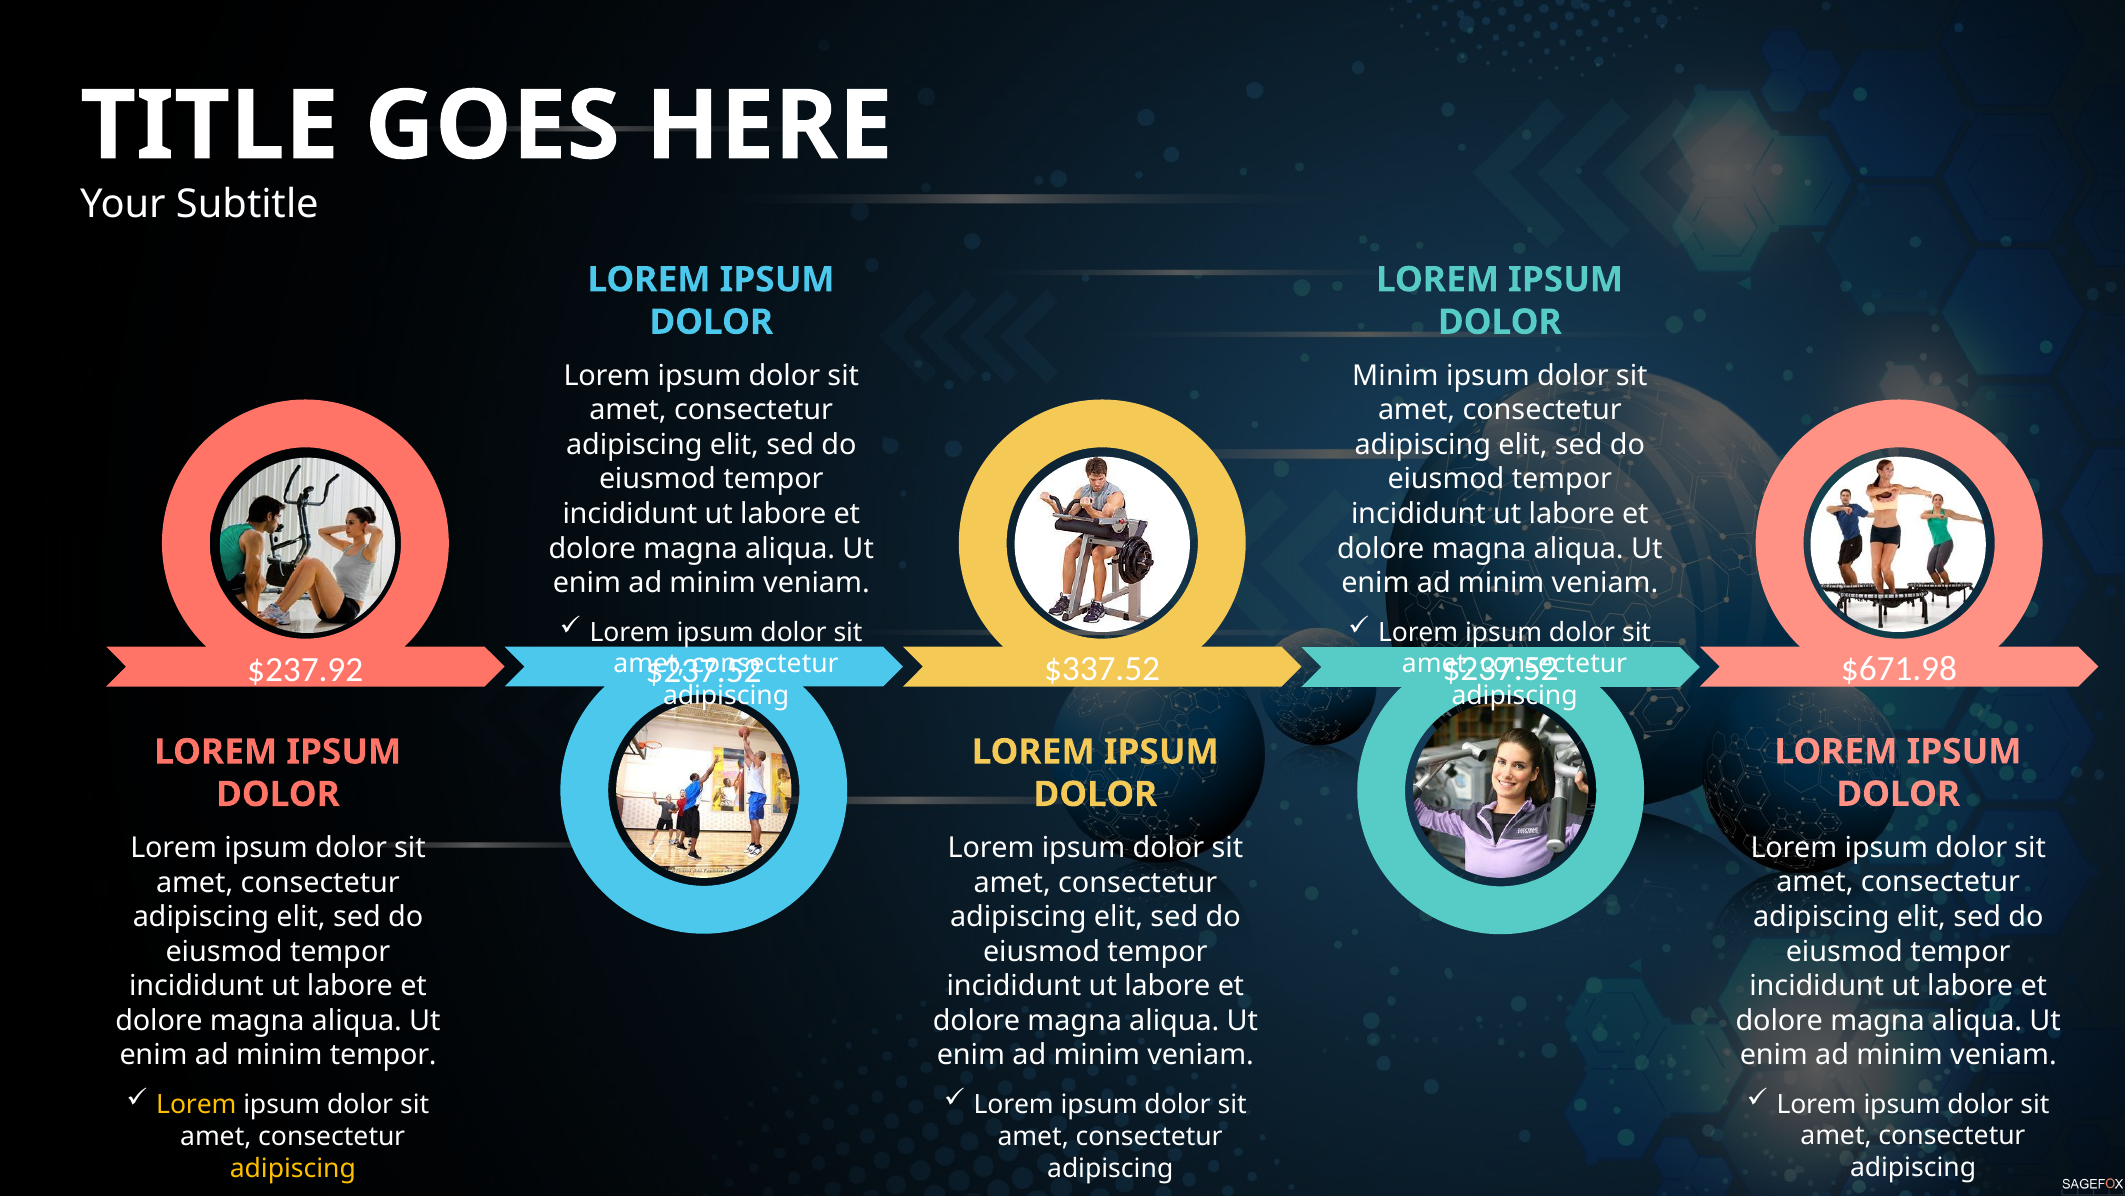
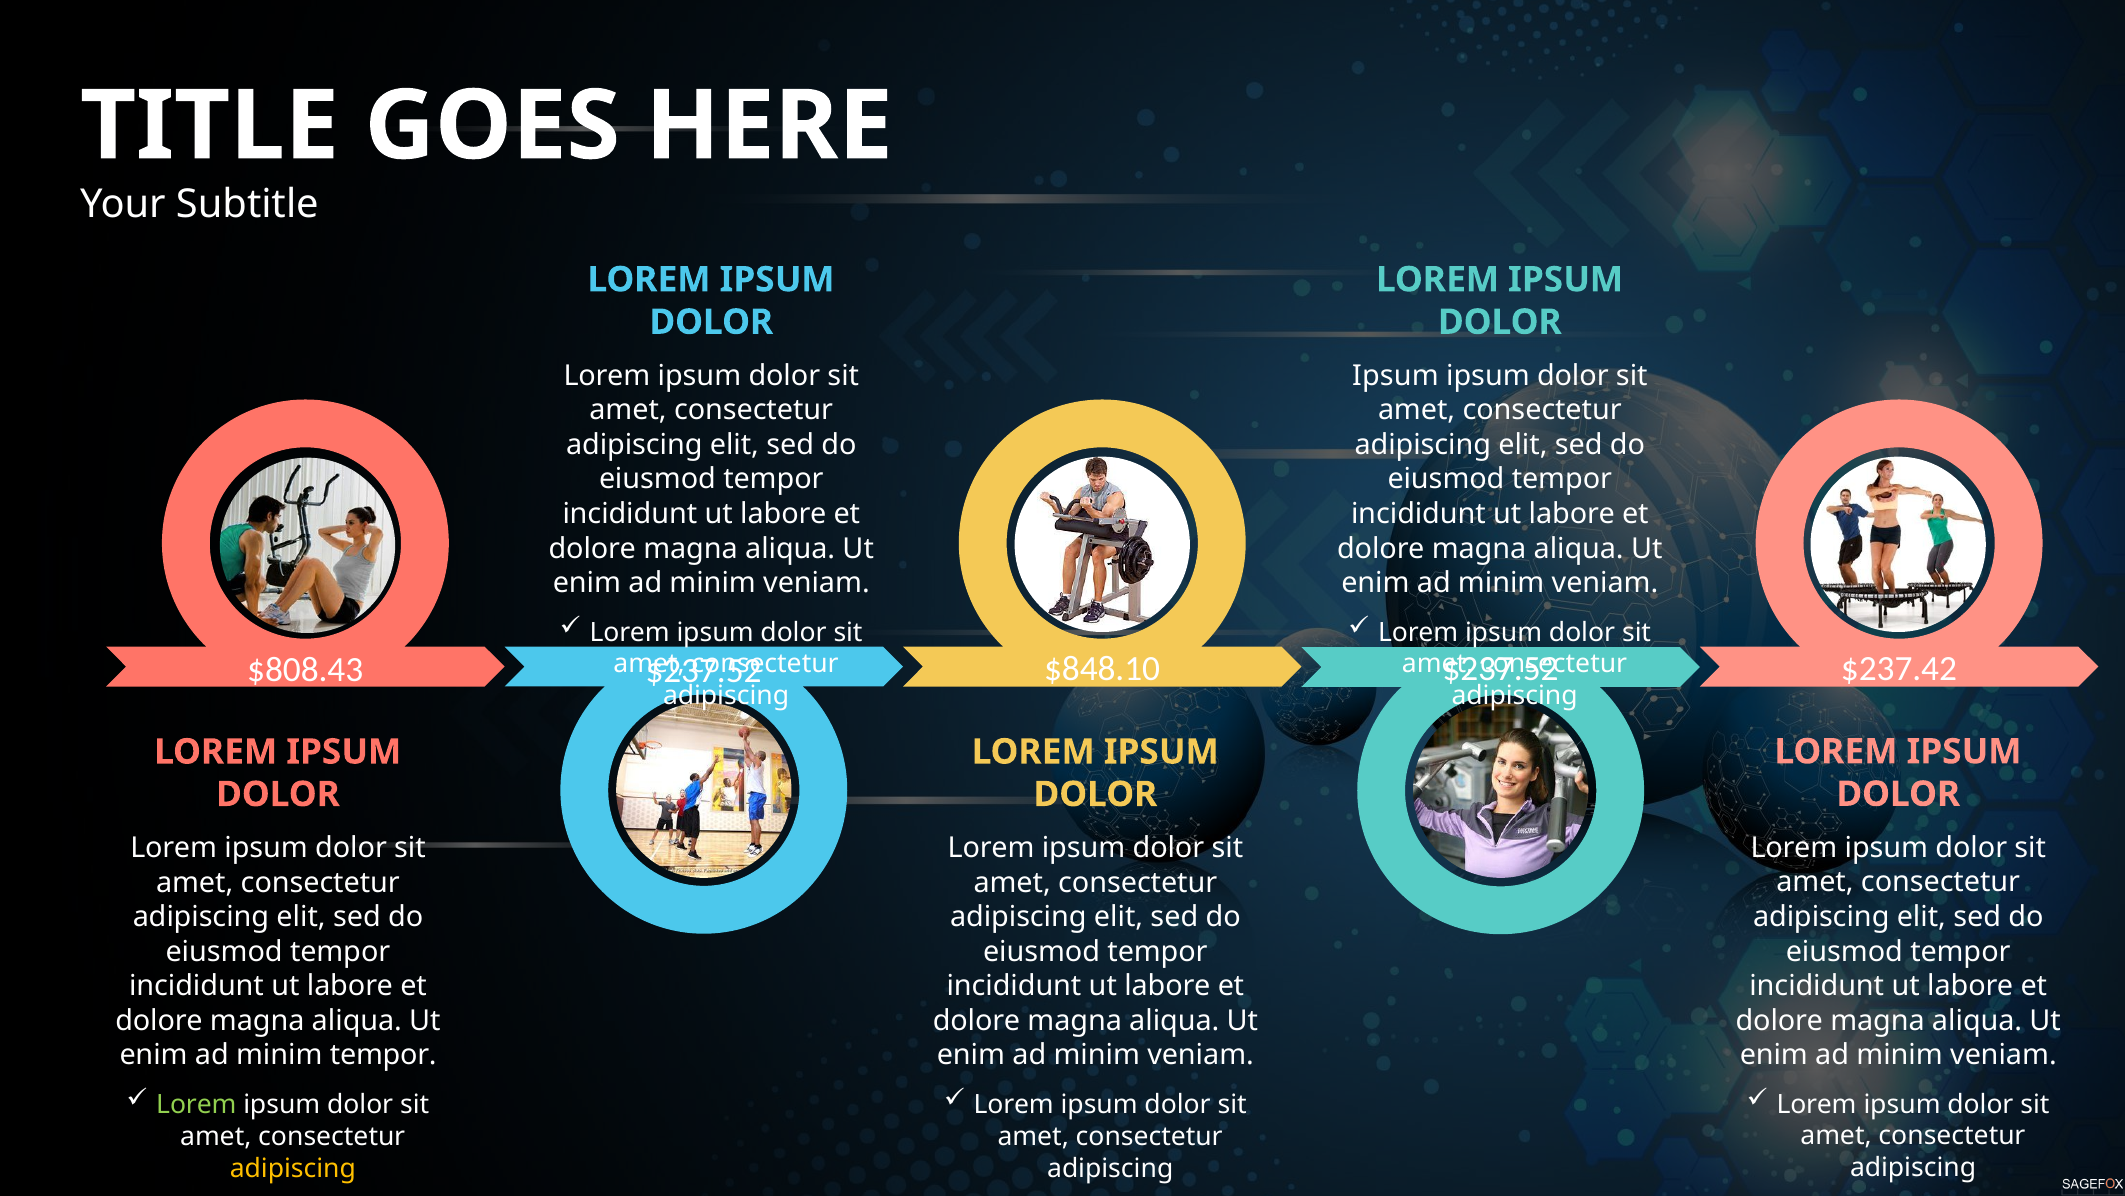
Minim at (1395, 375): Minim -> Ipsum
$237.92: $237.92 -> $808.43
$337.52: $337.52 -> $848.10
$671.98: $671.98 -> $237.42
Lorem at (196, 1104) colour: yellow -> light green
